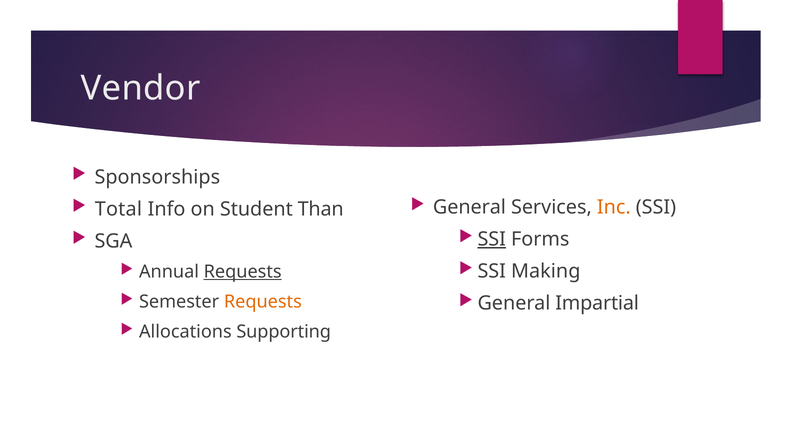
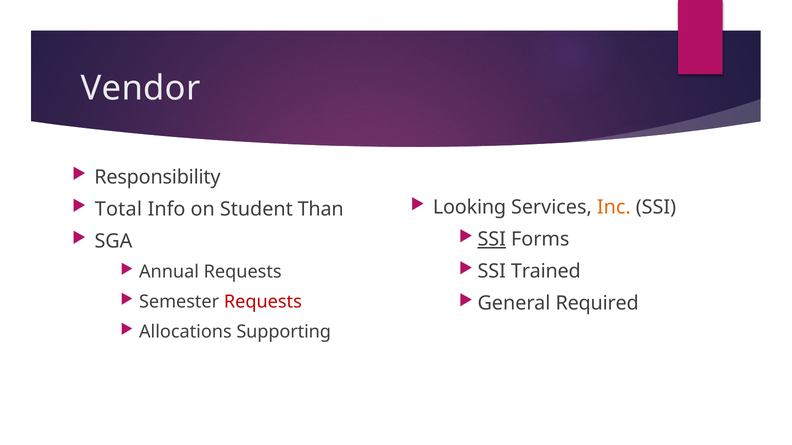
Sponsorships: Sponsorships -> Responsibility
General at (469, 207): General -> Looking
Making: Making -> Trained
Requests at (243, 272) underline: present -> none
Requests at (263, 302) colour: orange -> red
Impartial: Impartial -> Required
